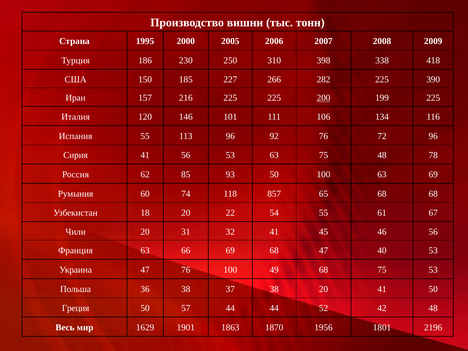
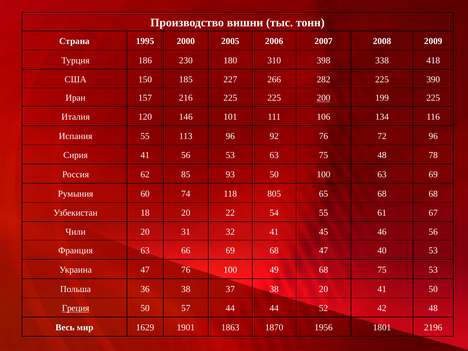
250: 250 -> 180
857: 857 -> 805
Греция underline: none -> present
